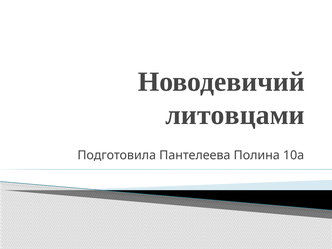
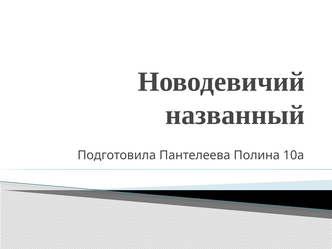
литовцами: литовцами -> названный
